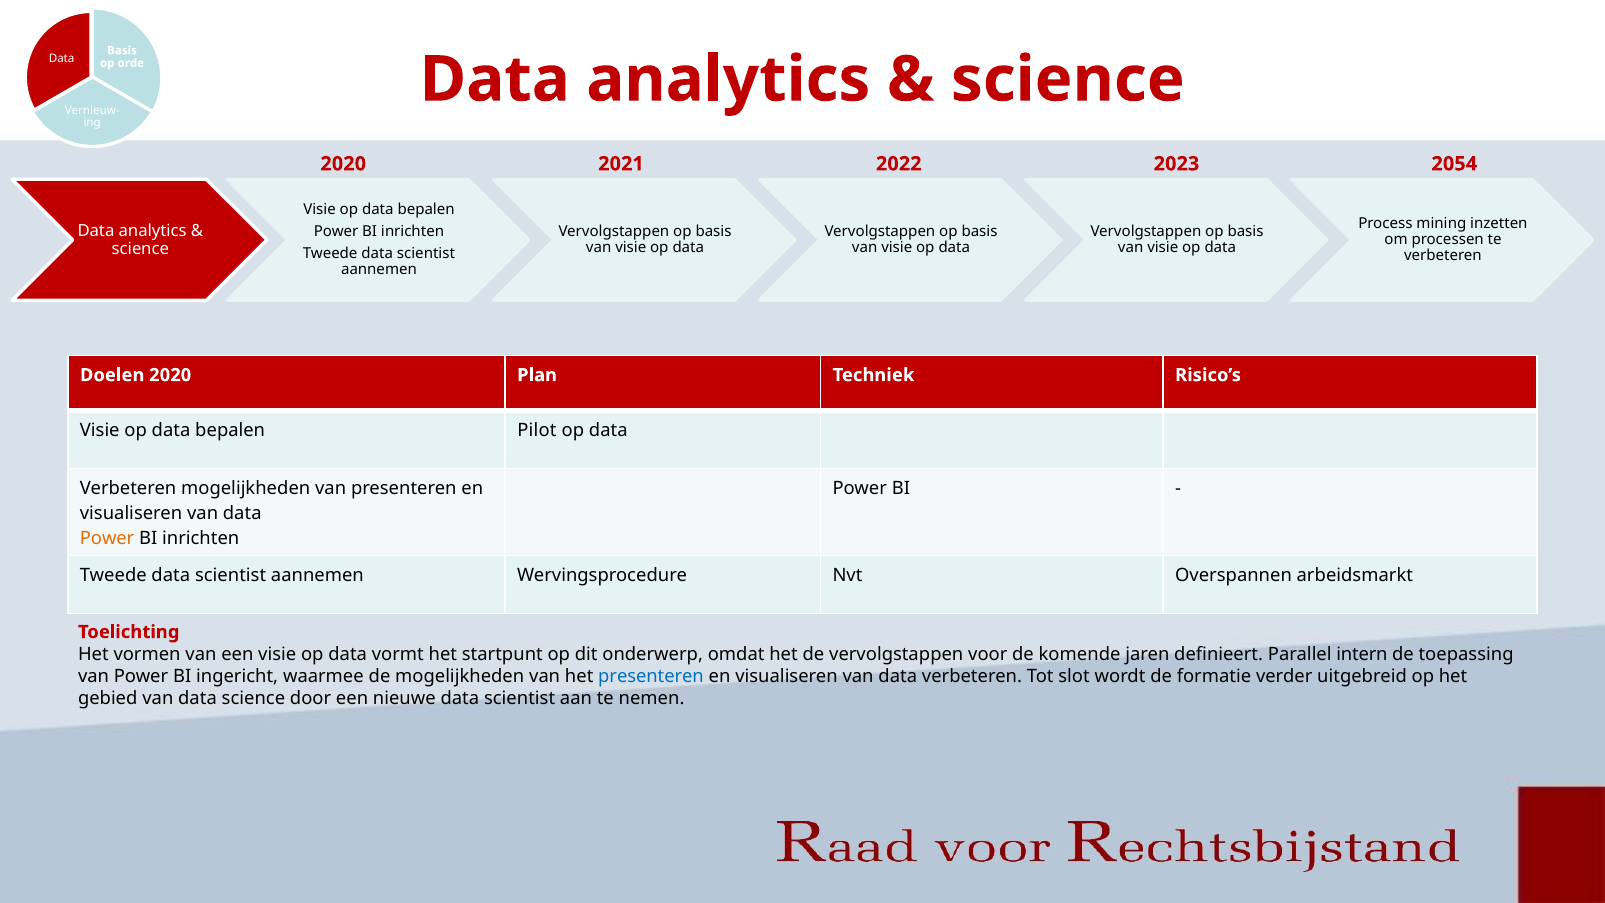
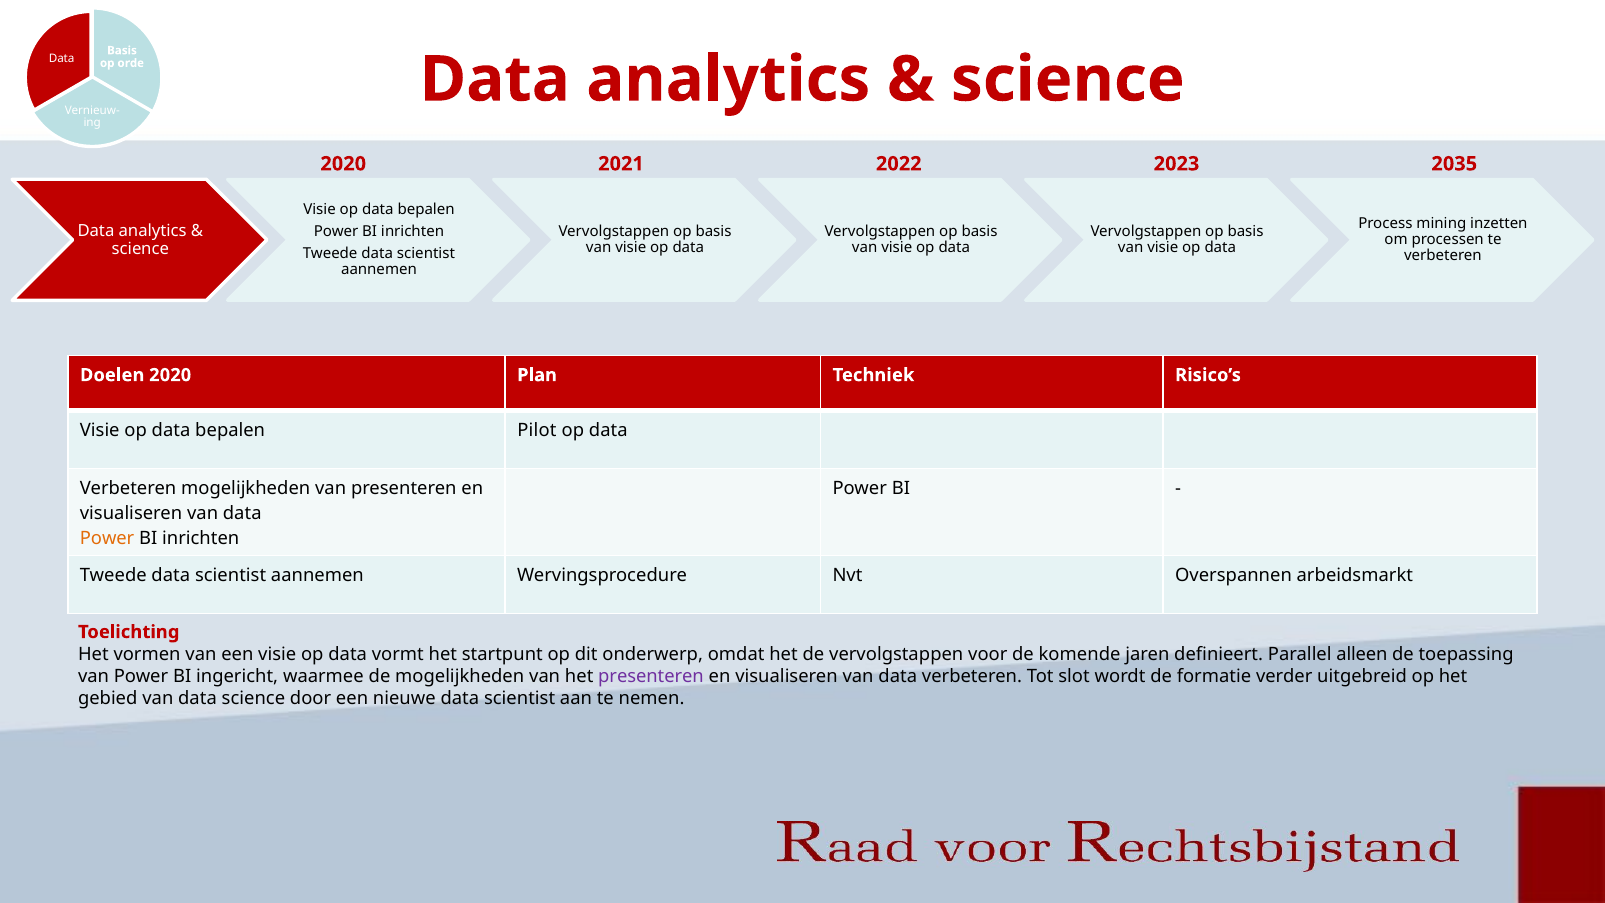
2054: 2054 -> 2035
intern: intern -> alleen
presenteren at (651, 676) colour: blue -> purple
